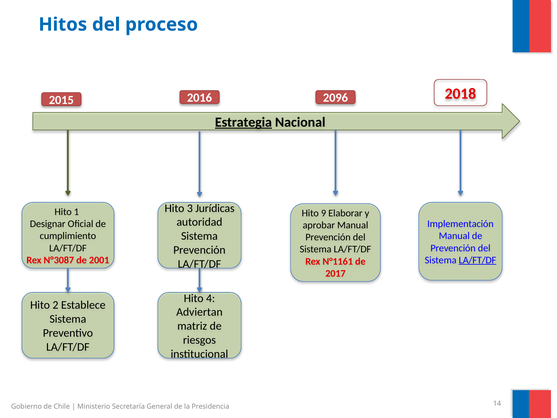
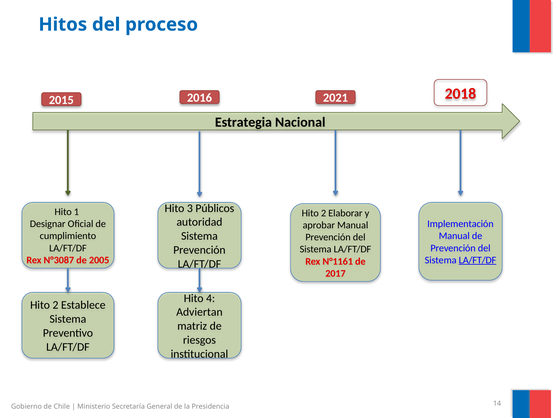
2096: 2096 -> 2021
Estrategia underline: present -> none
Jurídicas: Jurídicas -> Públicos
9 at (324, 213): 9 -> 2
2001: 2001 -> 2005
